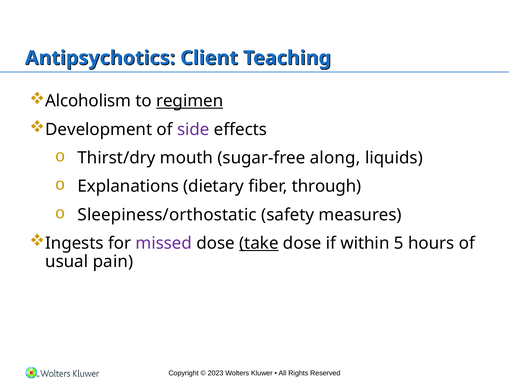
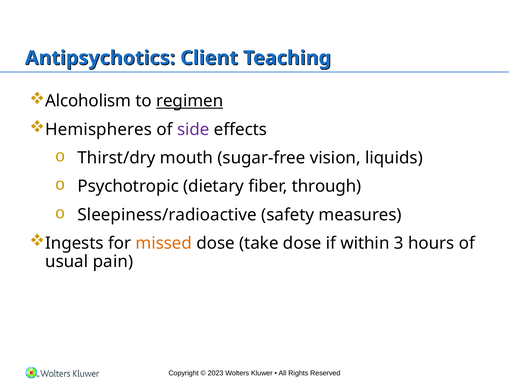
Development: Development -> Hemispheres
along: along -> vision
Explanations: Explanations -> Psychotropic
Sleepiness/orthostatic: Sleepiness/orthostatic -> Sleepiness/radioactive
missed colour: purple -> orange
take underline: present -> none
5: 5 -> 3
